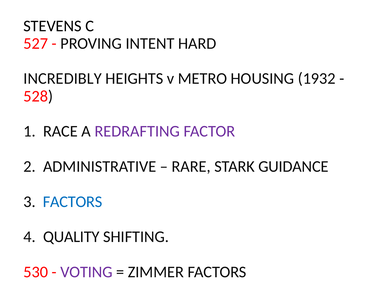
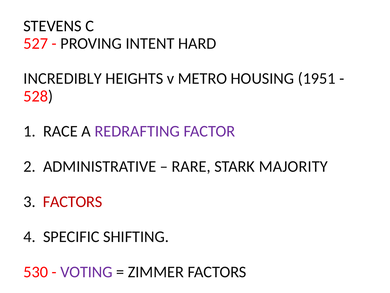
1932: 1932 -> 1951
GUIDANCE: GUIDANCE -> MAJORITY
FACTORS at (72, 201) colour: blue -> red
QUALITY: QUALITY -> SPECIFIC
